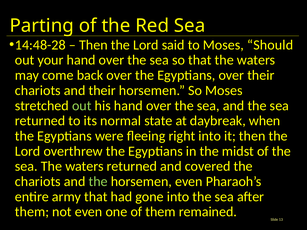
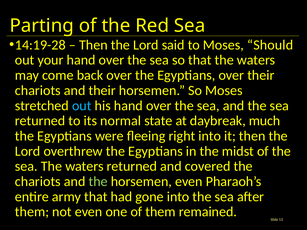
14:48-28: 14:48-28 -> 14:19-28
out at (82, 106) colour: light green -> light blue
when: when -> much
